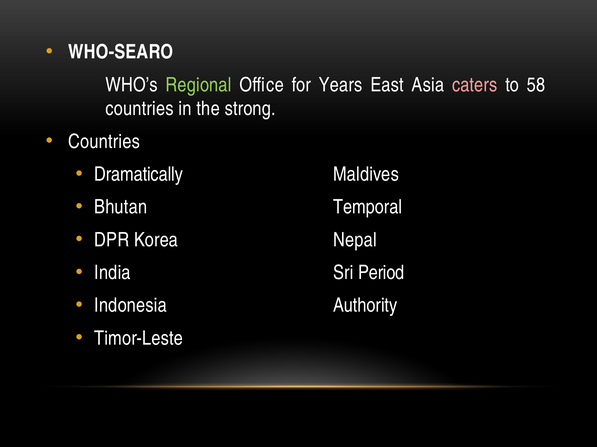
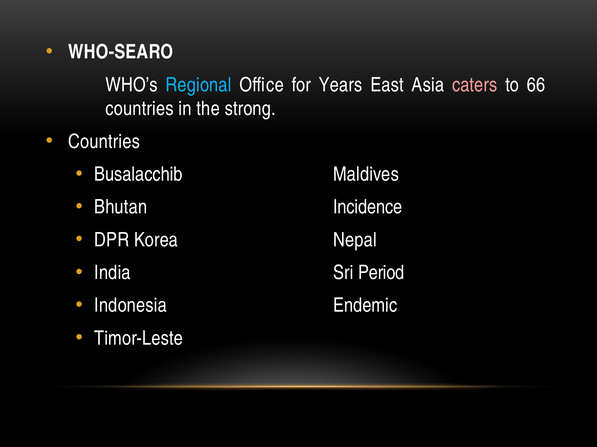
Regional colour: light green -> light blue
58: 58 -> 66
Dramatically: Dramatically -> Busalacchib
Temporal: Temporal -> Incidence
Authority: Authority -> Endemic
